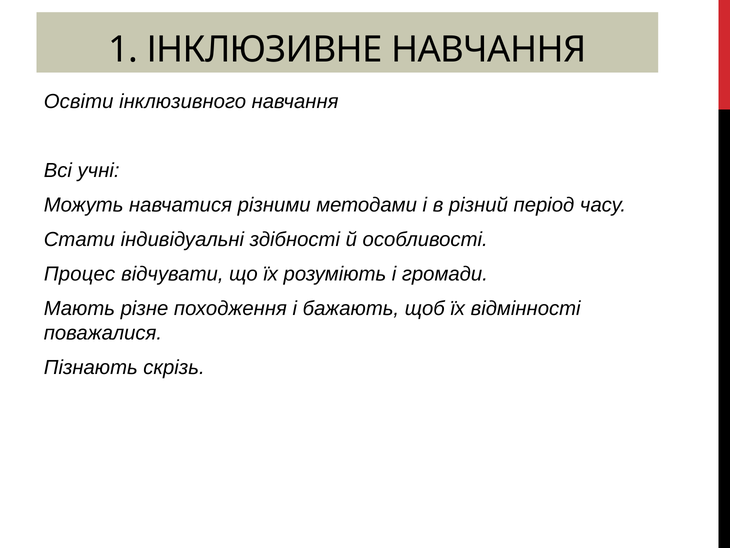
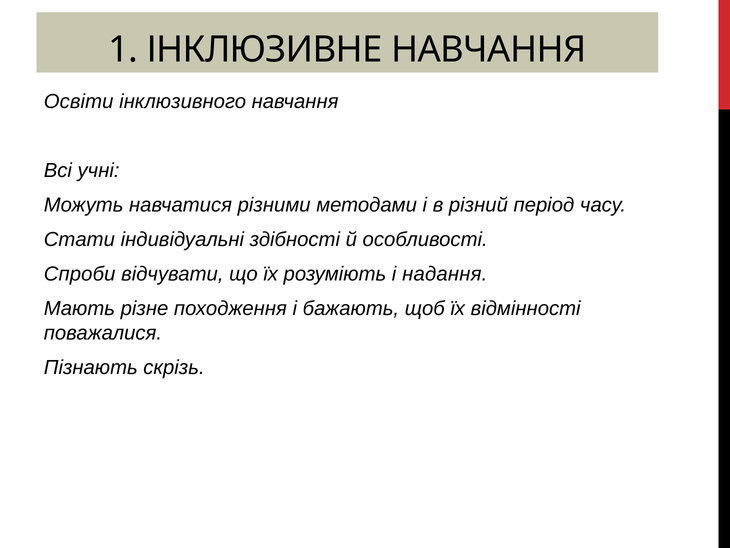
Процес: Процес -> Спроби
громади: громади -> надання
